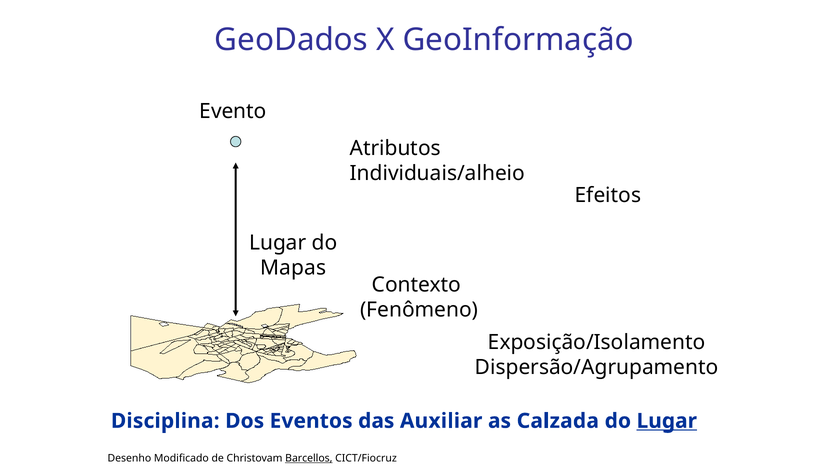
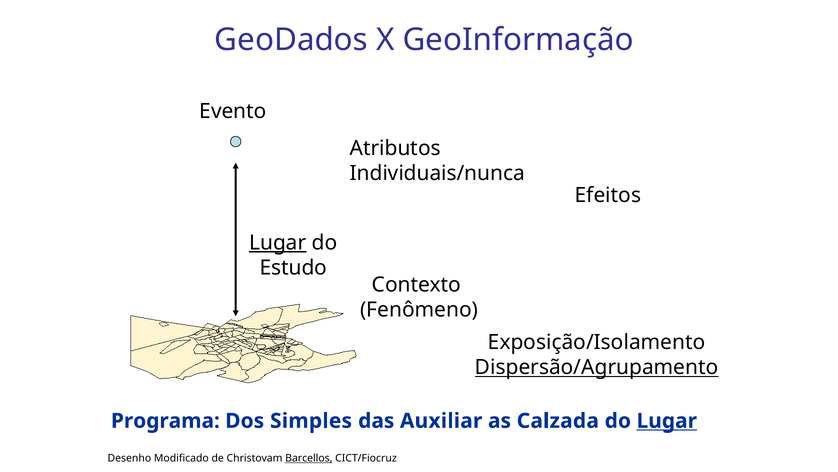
Individuais/alheio: Individuais/alheio -> Individuais/nunca
Lugar at (278, 242) underline: none -> present
Mapas: Mapas -> Estudo
Dispersão/Agrupamento underline: none -> present
Disciplina: Disciplina -> Programa
Eventos: Eventos -> Simples
